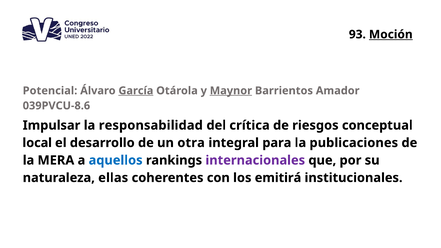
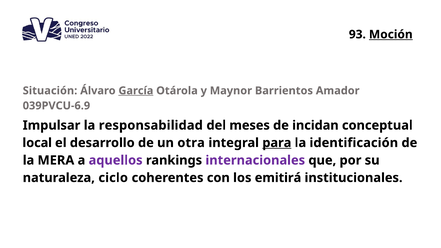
Potencial: Potencial -> Situación
Maynor underline: present -> none
039PVCU-8.6: 039PVCU-8.6 -> 039PVCU-6.9
crítica: crítica -> meses
riesgos: riesgos -> incidan
para underline: none -> present
publicaciones: publicaciones -> identificación
aquellos colour: blue -> purple
ellas: ellas -> ciclo
